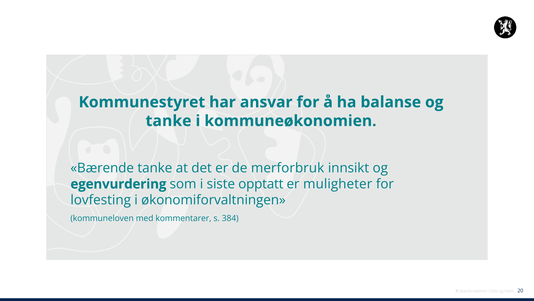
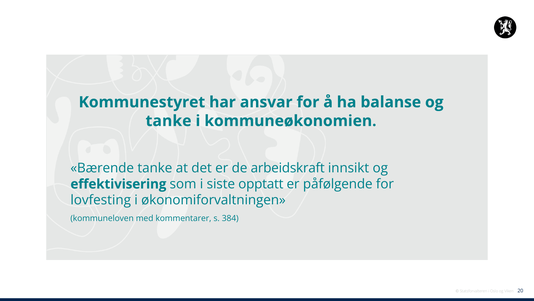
merforbruk: merforbruk -> arbeidskraft
egenvurdering: egenvurdering -> effektivisering
muligheter: muligheter -> påfølgende
